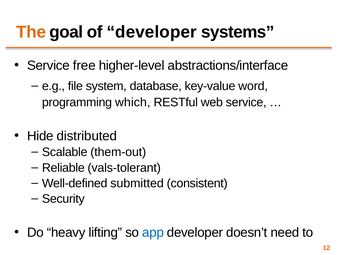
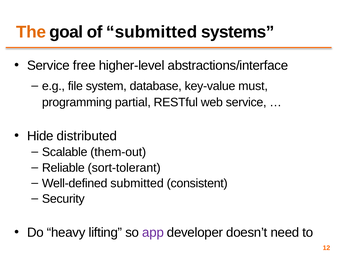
of developer: developer -> submitted
word: word -> must
which: which -> partial
vals-tolerant: vals-tolerant -> sort-tolerant
app colour: blue -> purple
